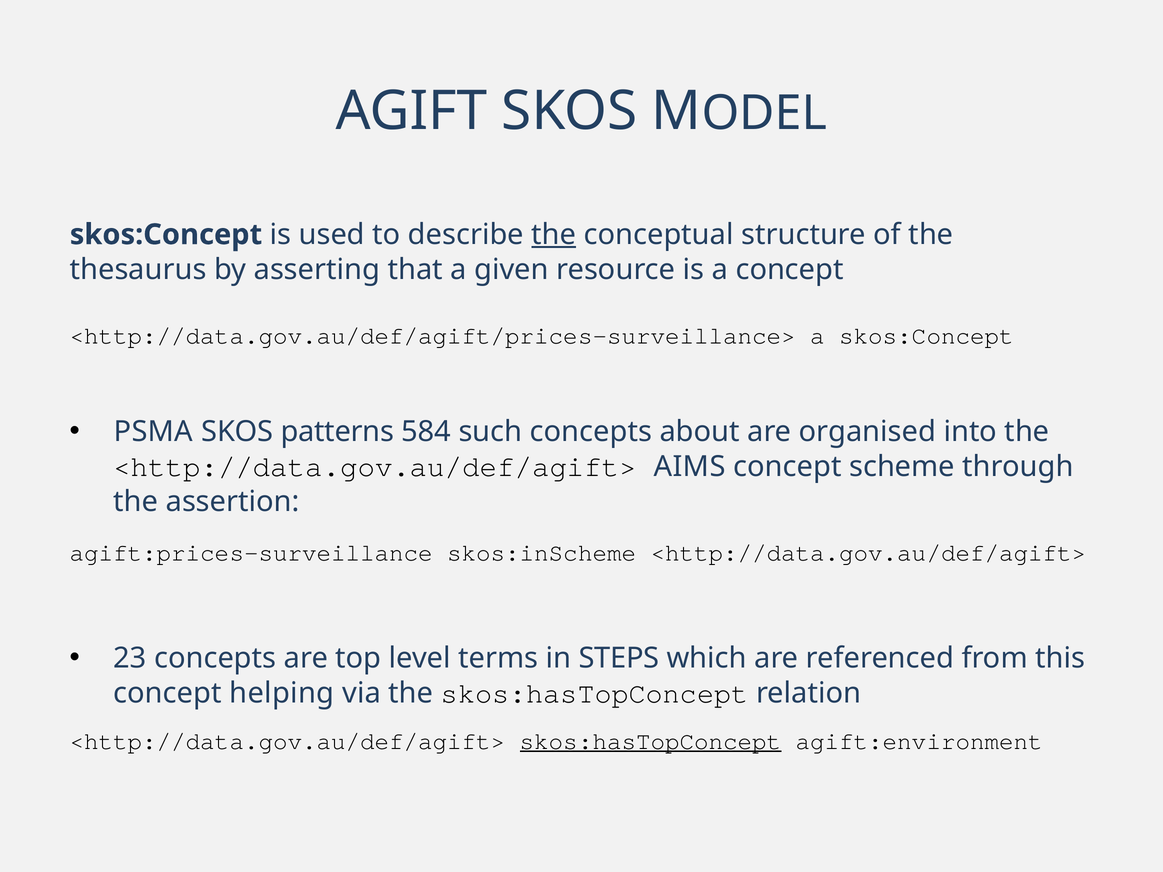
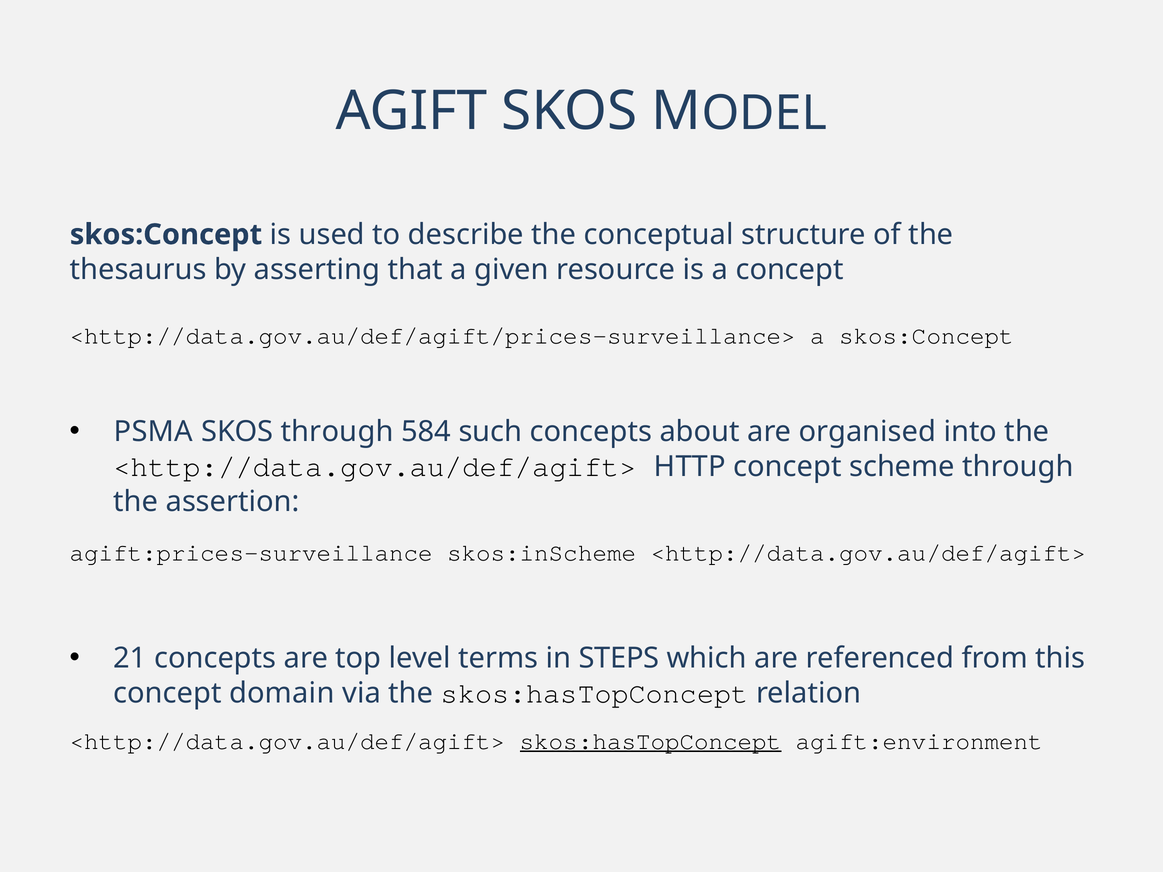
the at (554, 235) underline: present -> none
SKOS patterns: patterns -> through
AIMS: AIMS -> HTTP
23: 23 -> 21
helping: helping -> domain
